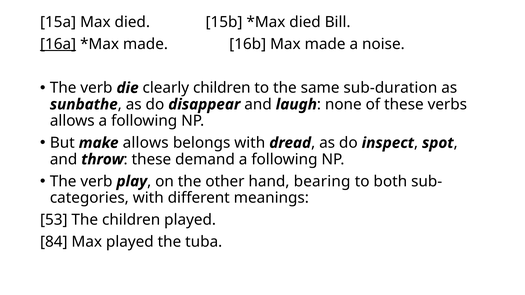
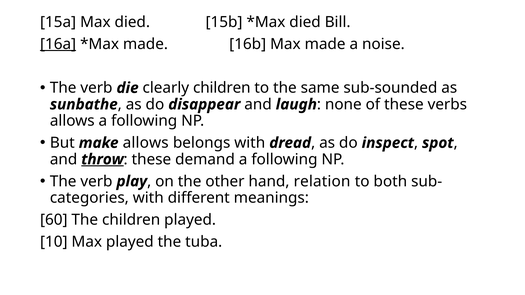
sub-duration: sub-duration -> sub-sounded
throw underline: none -> present
bearing: bearing -> relation
53: 53 -> 60
84: 84 -> 10
